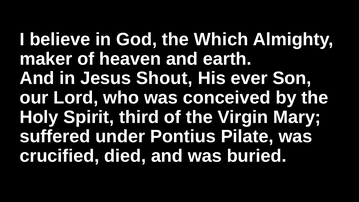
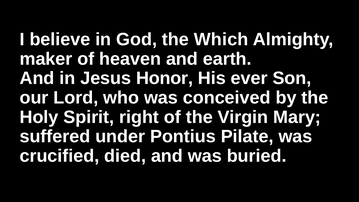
Shout: Shout -> Honor
third: third -> right
